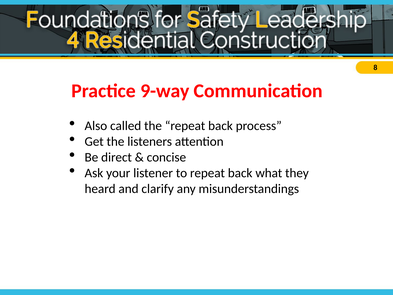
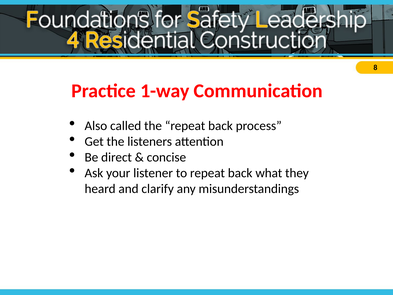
9-way: 9-way -> 1-way
